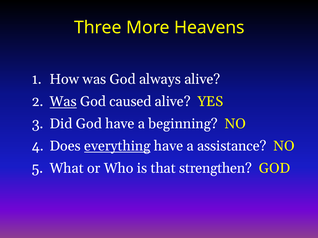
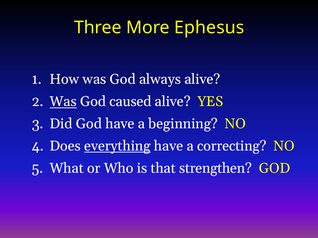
Heavens: Heavens -> Ephesus
assistance: assistance -> correcting
